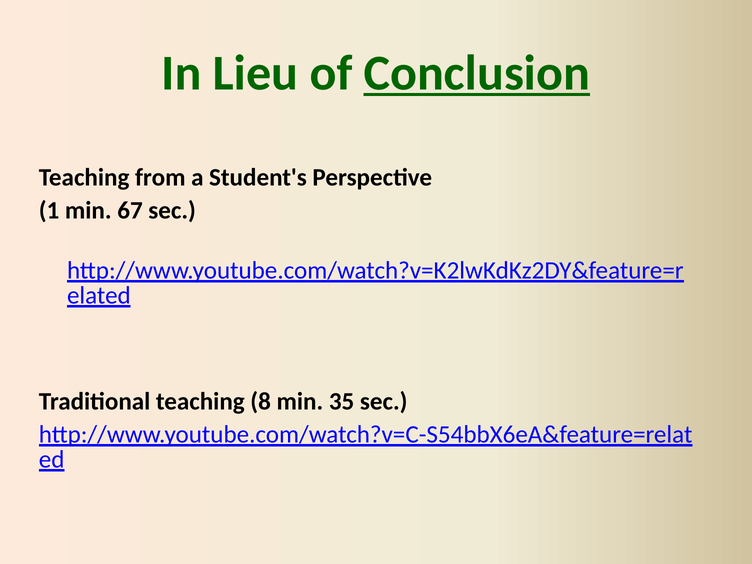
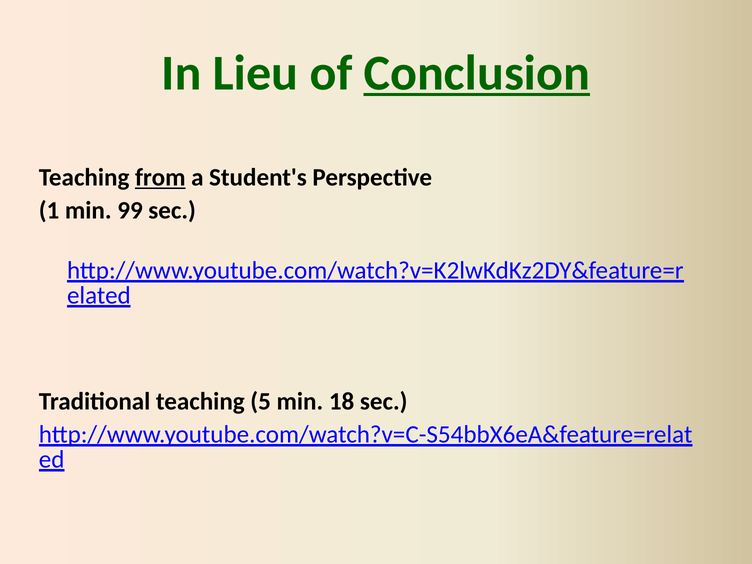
from underline: none -> present
67: 67 -> 99
8: 8 -> 5
35: 35 -> 18
